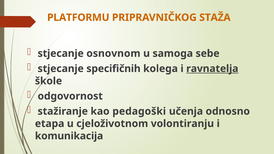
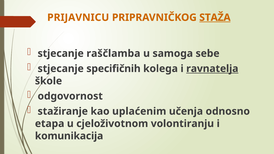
PLATFORMU: PLATFORMU -> PRIJAVNICU
STAŽA underline: none -> present
osnovnom: osnovnom -> raščlamba
pedagoški: pedagoški -> uplaćenim
